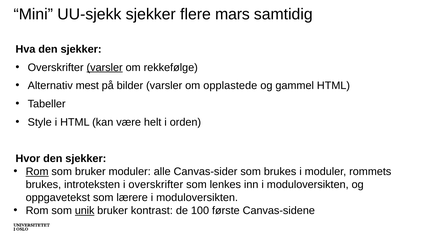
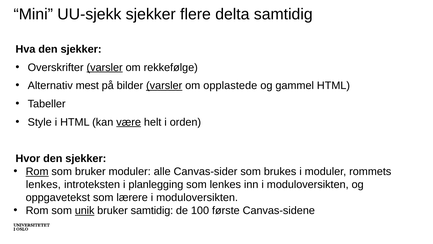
mars: mars -> delta
varsler at (164, 86) underline: none -> present
være underline: none -> present
brukes at (43, 184): brukes -> lenkes
i overskrifter: overskrifter -> planlegging
bruker kontrast: kontrast -> samtidig
